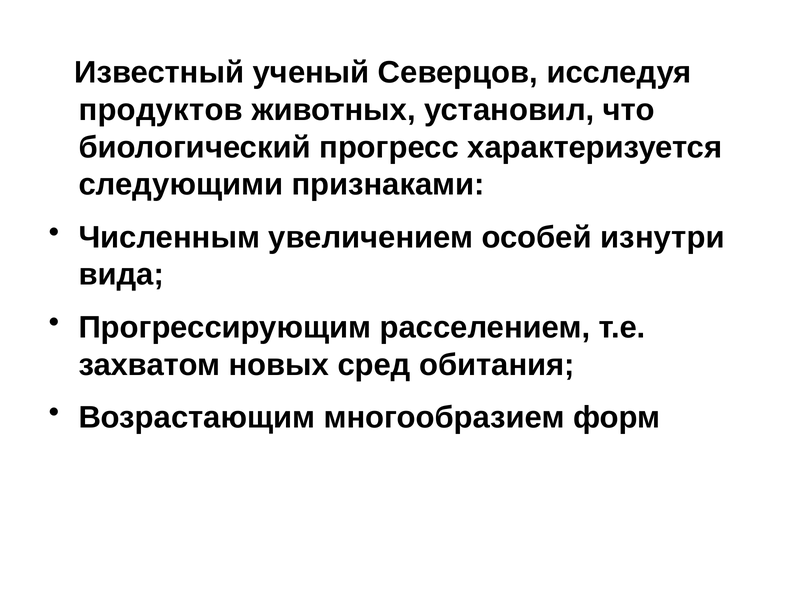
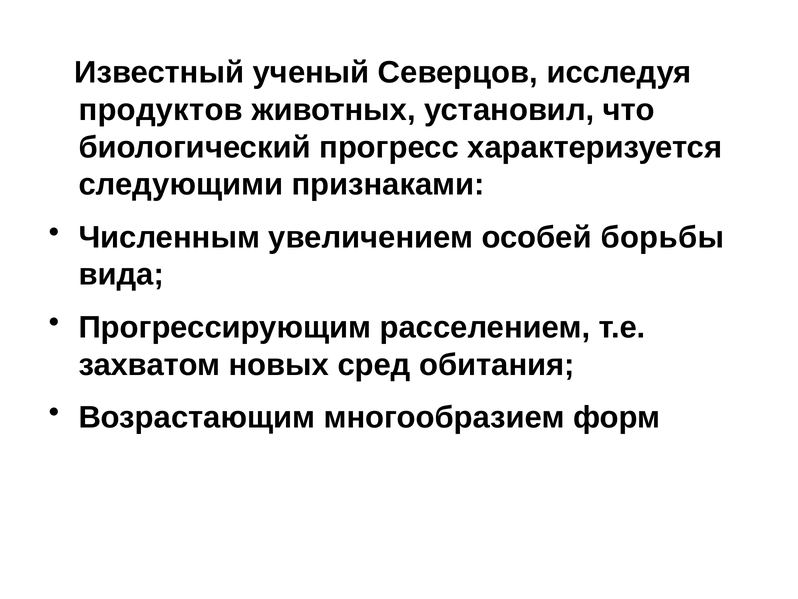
изнутри: изнутри -> борьбы
